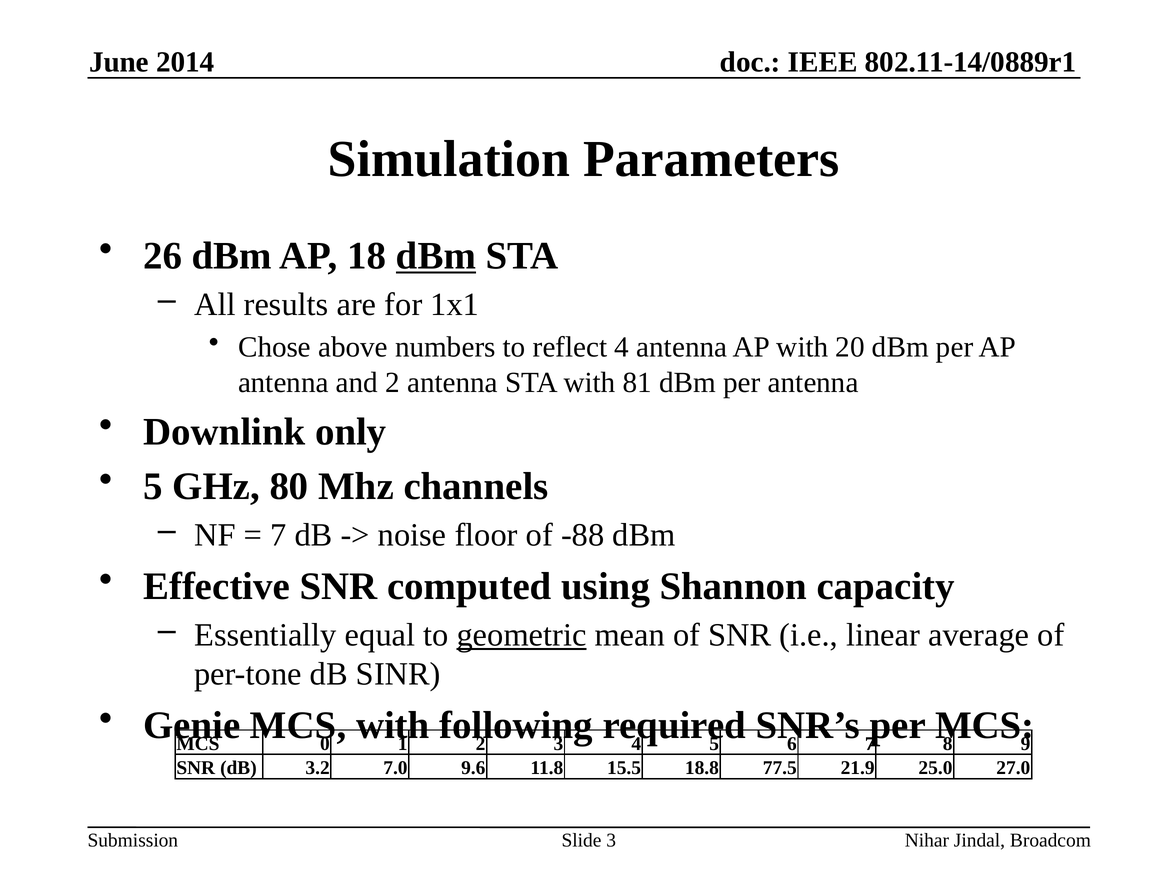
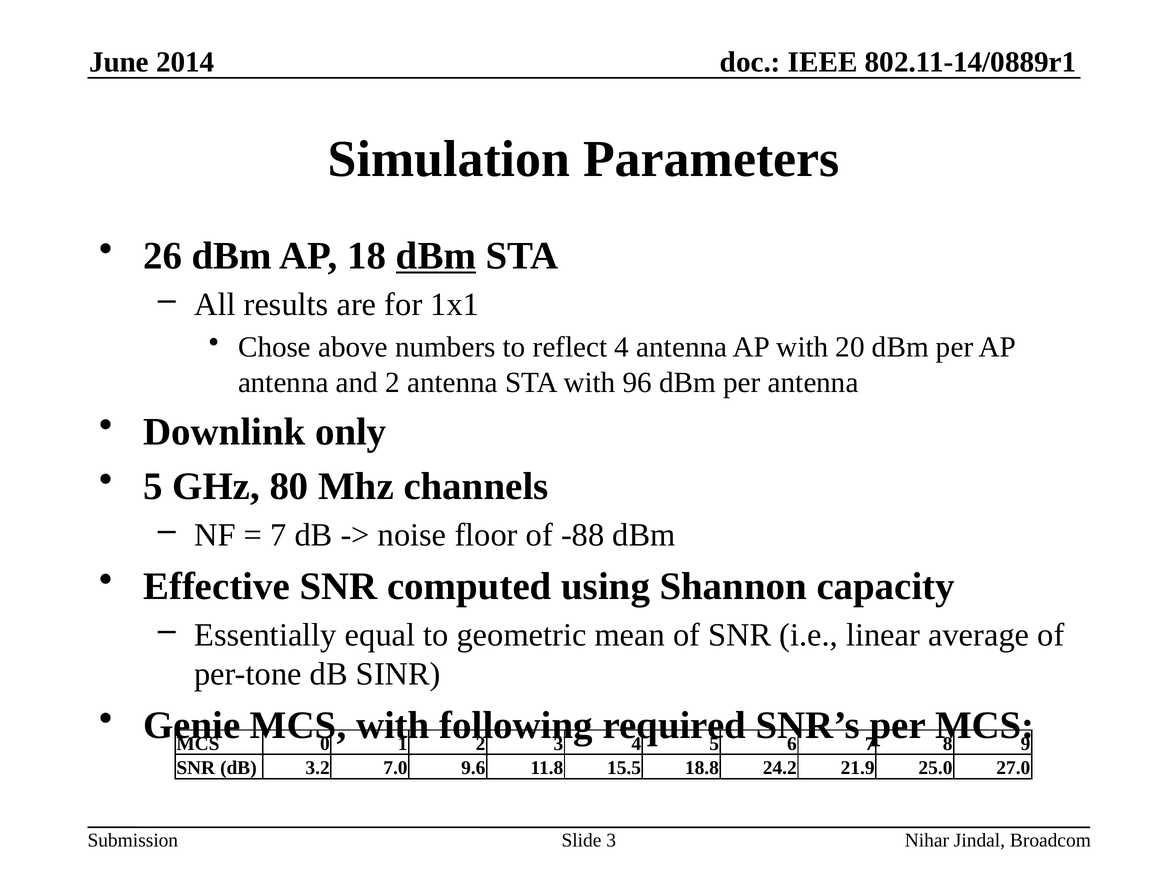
81: 81 -> 96
geometric underline: present -> none
77.5: 77.5 -> 24.2
